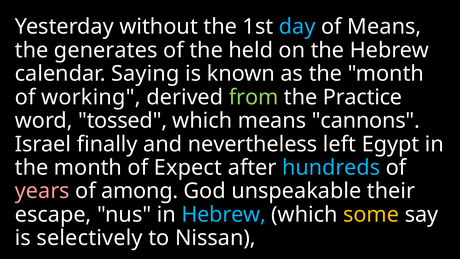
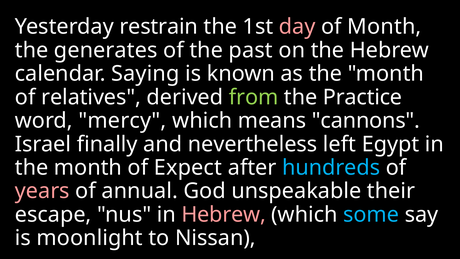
without: without -> restrain
day colour: light blue -> pink
of Means: Means -> Month
held: held -> past
working: working -> relatives
tossed: tossed -> mercy
among: among -> annual
Hebrew at (224, 214) colour: light blue -> pink
some colour: yellow -> light blue
selectively: selectively -> moonlight
